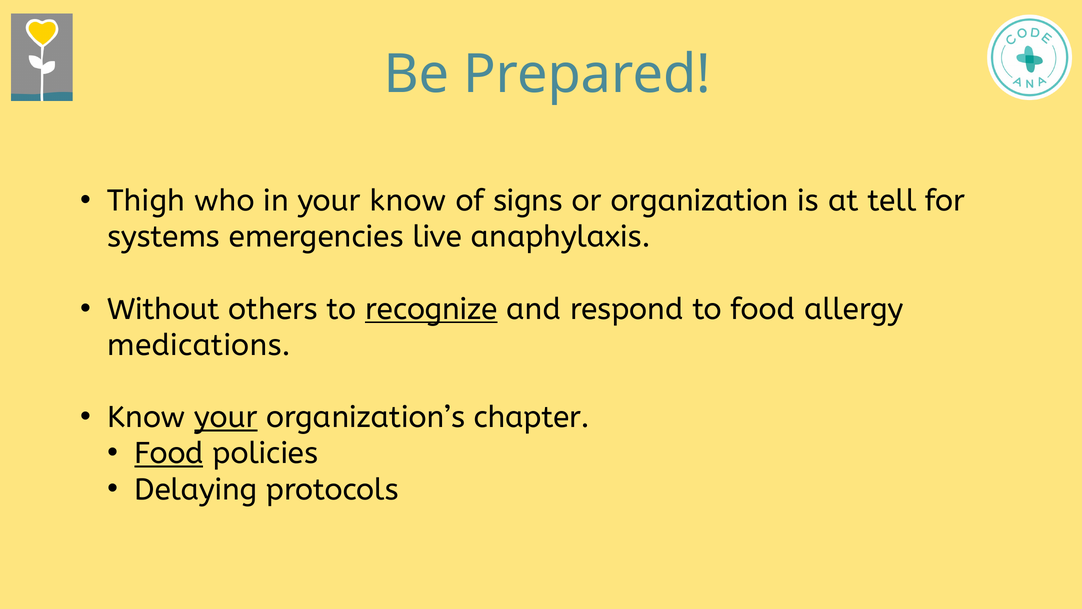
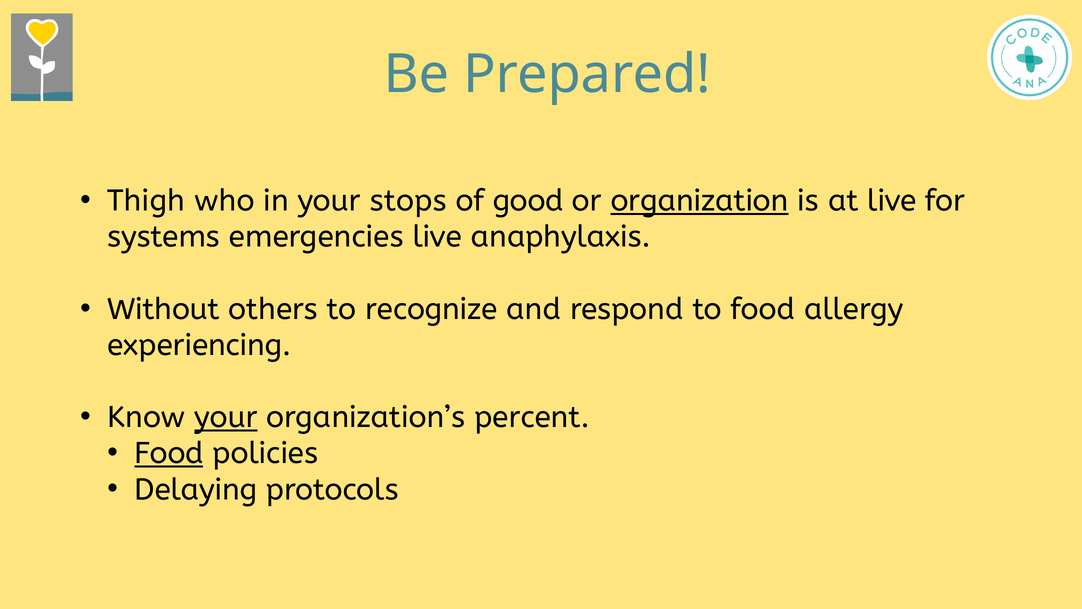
your know: know -> stops
signs: signs -> good
organization underline: none -> present
at tell: tell -> live
recognize underline: present -> none
medications: medications -> experiencing
chapter: chapter -> percent
